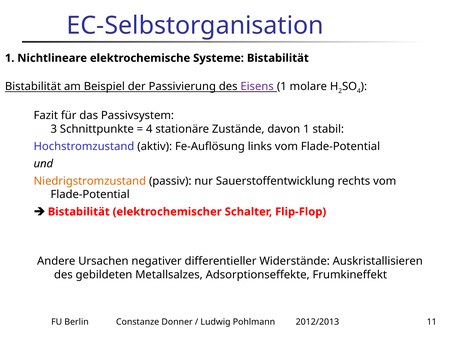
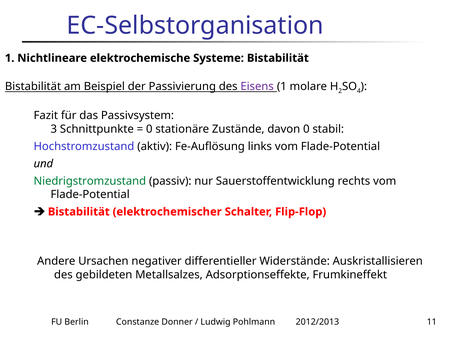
4 at (149, 129): 4 -> 0
davon 1: 1 -> 0
Niedrigstromzustand colour: orange -> green
